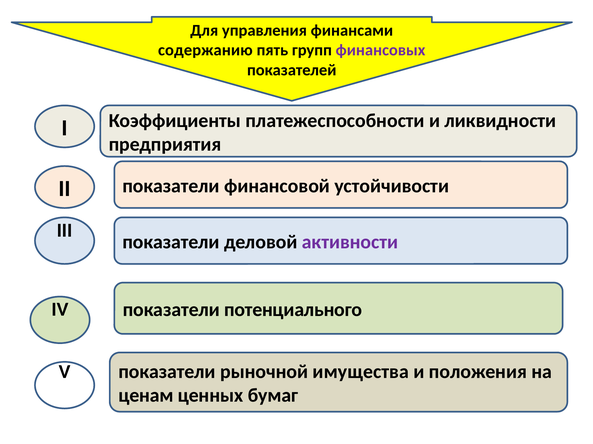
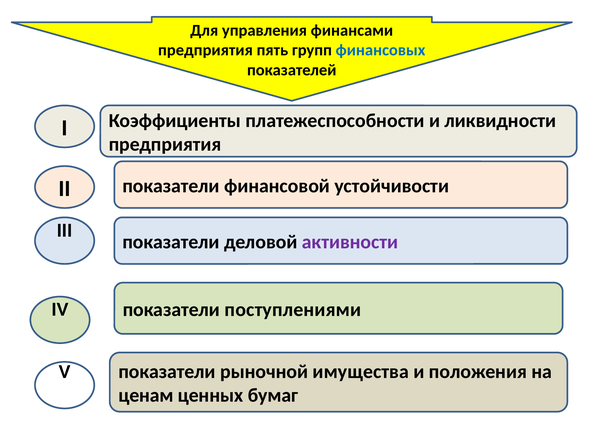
содержанию at (205, 50): содержанию -> предприятия
финансовых colour: purple -> blue
потенциального: потенциального -> поступлениями
